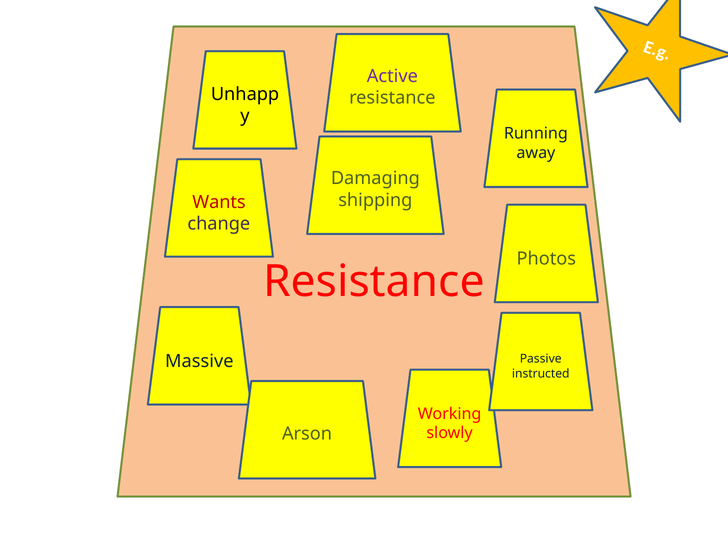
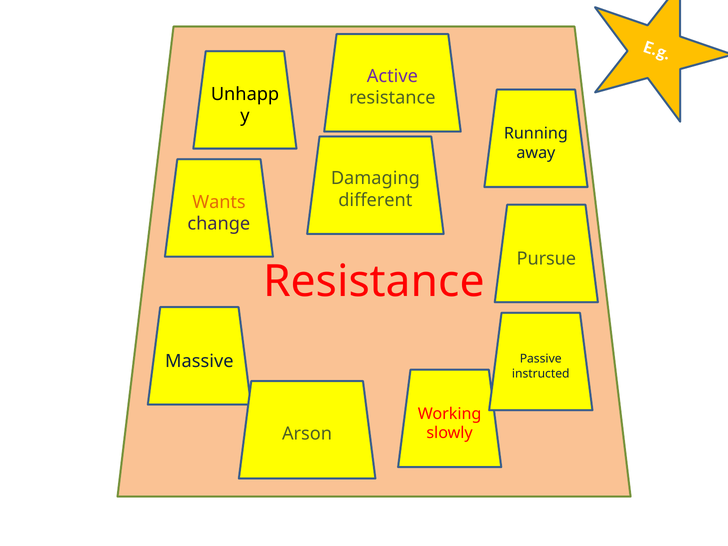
shipping: shipping -> different
Wants colour: red -> orange
Photos: Photos -> Pursue
